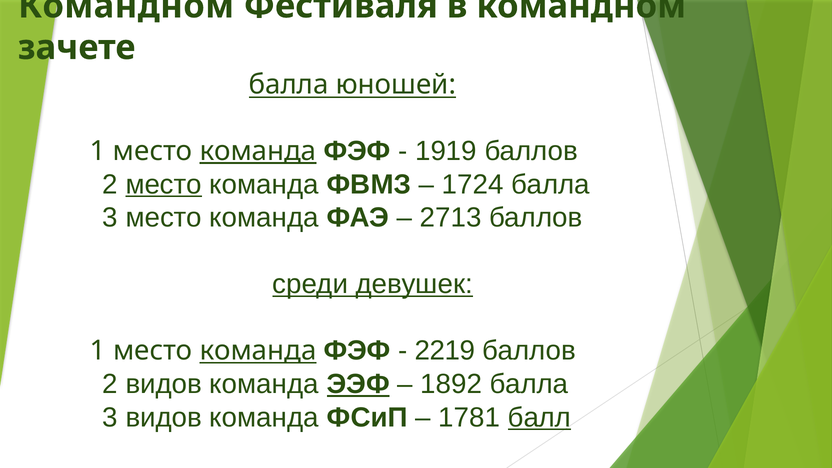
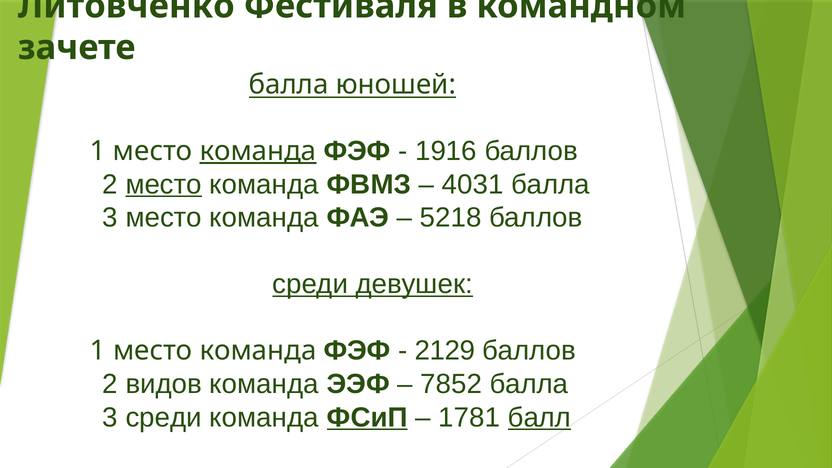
Командном at (126, 6): Командном -> Литовченко
1919: 1919 -> 1916
1724: 1724 -> 4031
2713: 2713 -> 5218
команда at (258, 351) underline: present -> none
2219: 2219 -> 2129
ЭЭФ underline: present -> none
1892: 1892 -> 7852
3 видов: видов -> среди
ФСиП underline: none -> present
